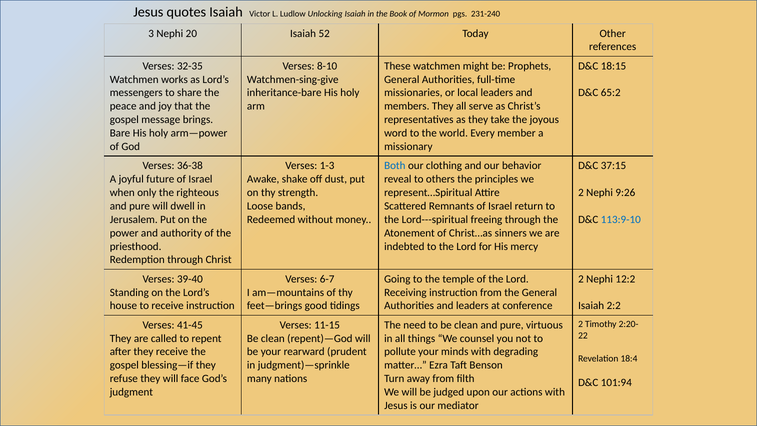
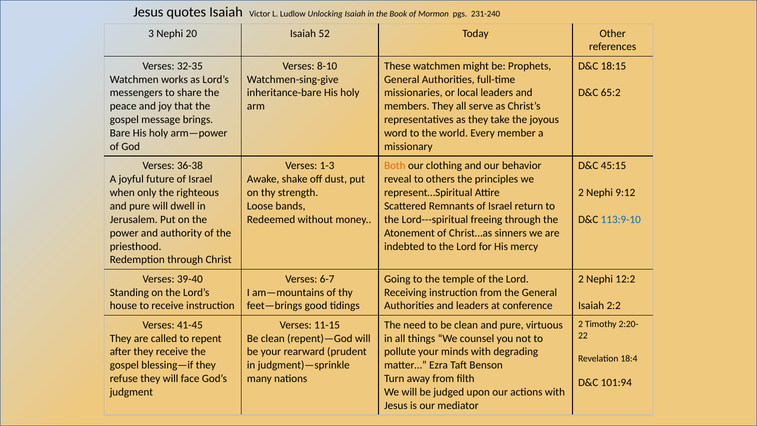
Both colour: blue -> orange
37:15: 37:15 -> 45:15
9:26: 9:26 -> 9:12
